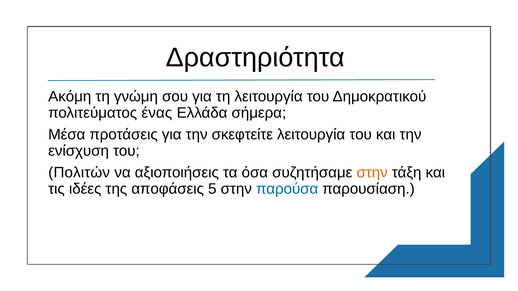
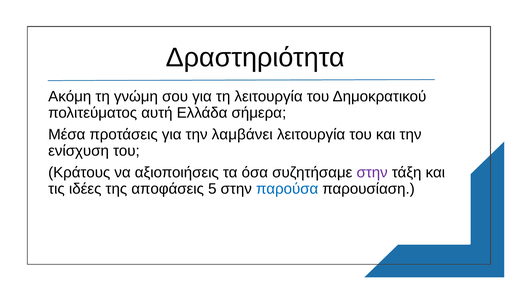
ένας: ένας -> αυτή
σκεφτείτε: σκεφτείτε -> λαμβάνει
Πολιτών: Πολιτών -> Κράτους
στην at (372, 173) colour: orange -> purple
